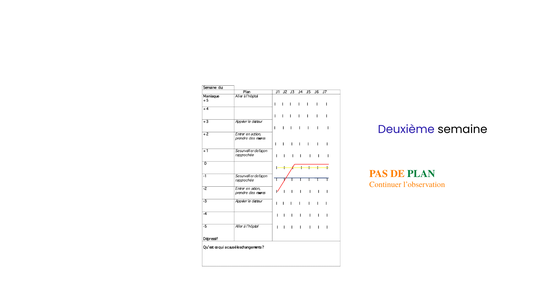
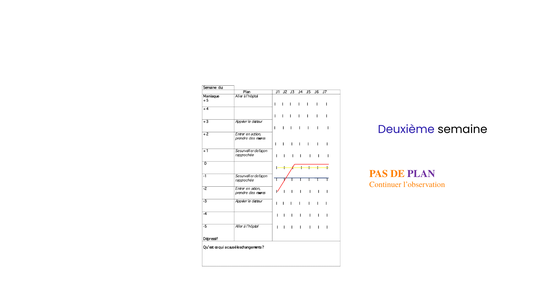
PLAN colour: green -> purple
